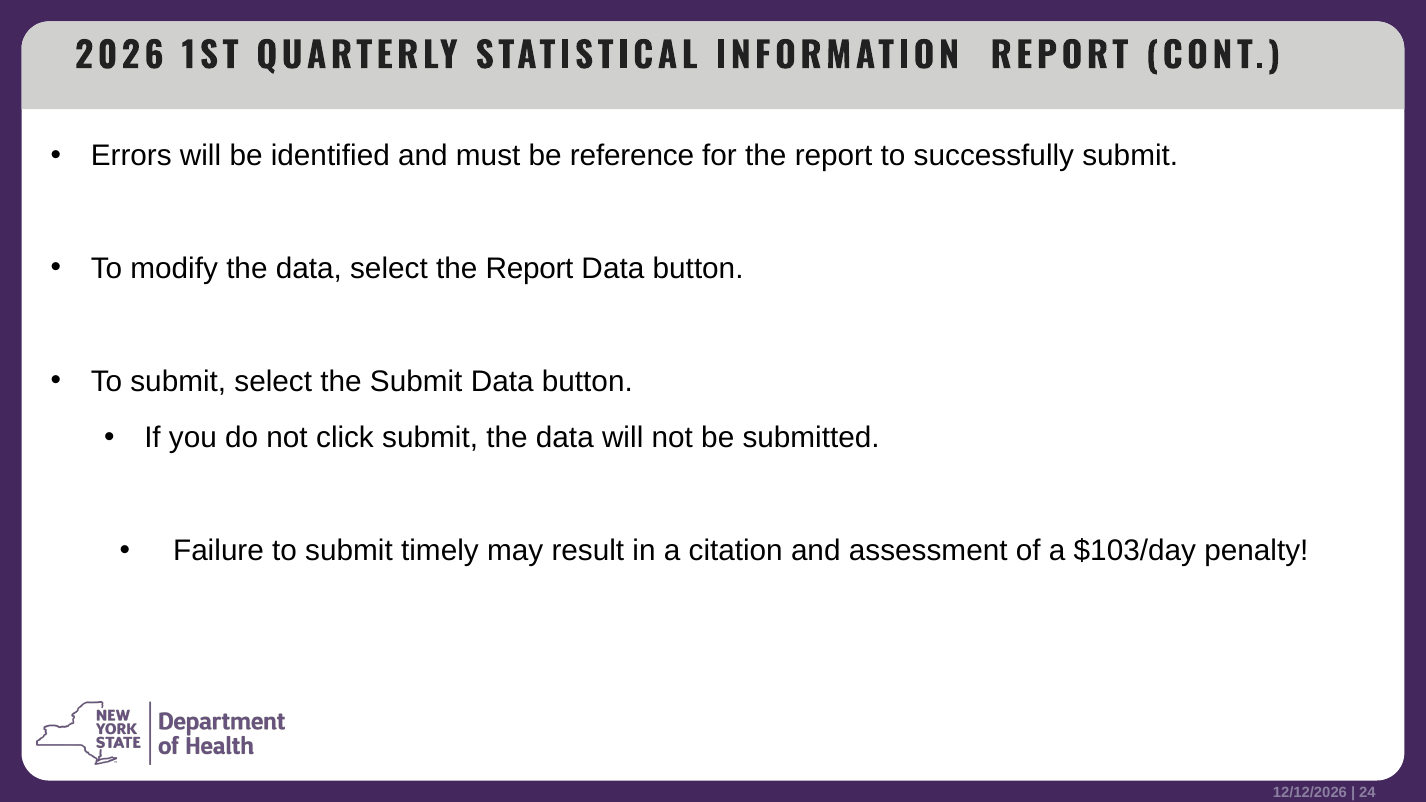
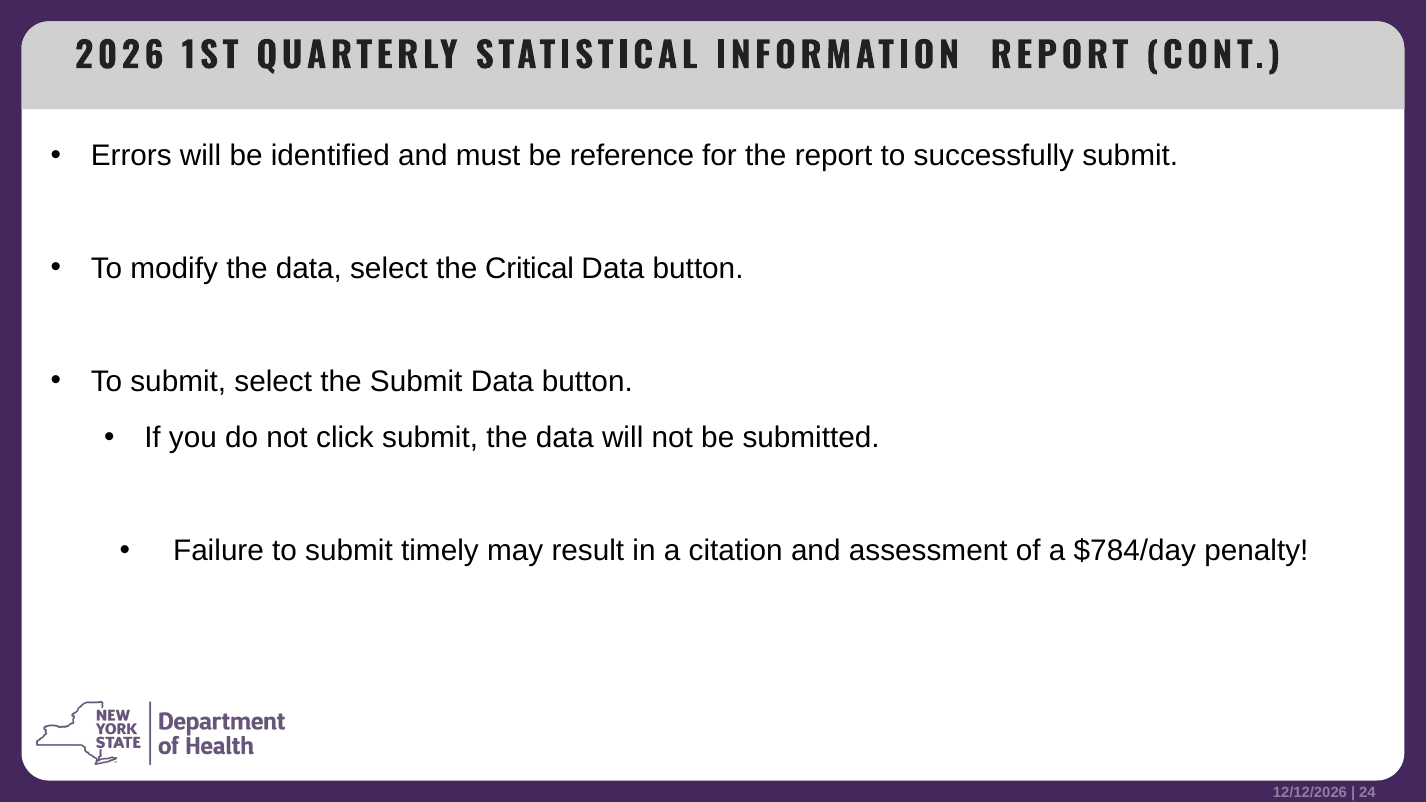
select the Report: Report -> Critical
$103/day: $103/day -> $784/day
